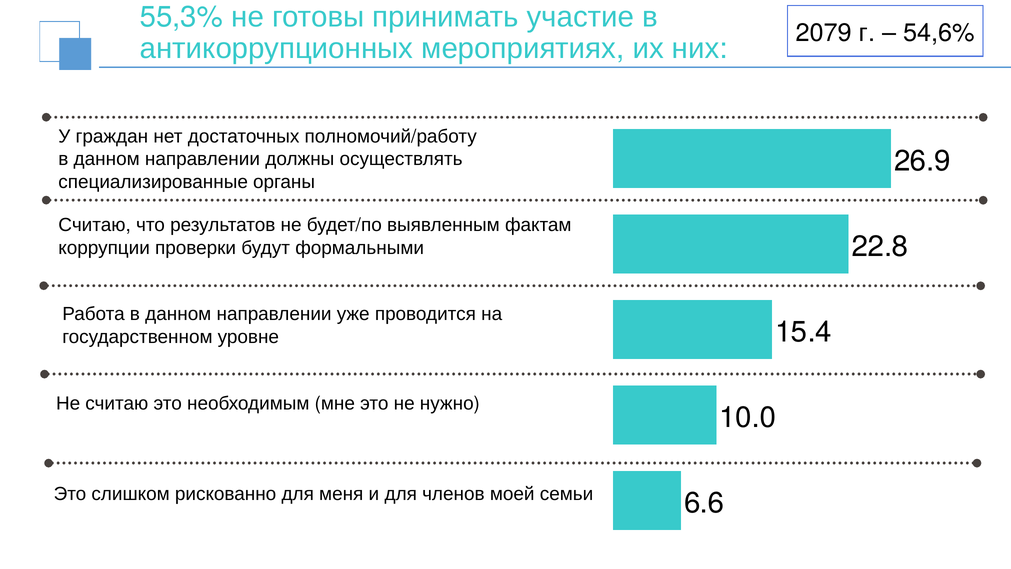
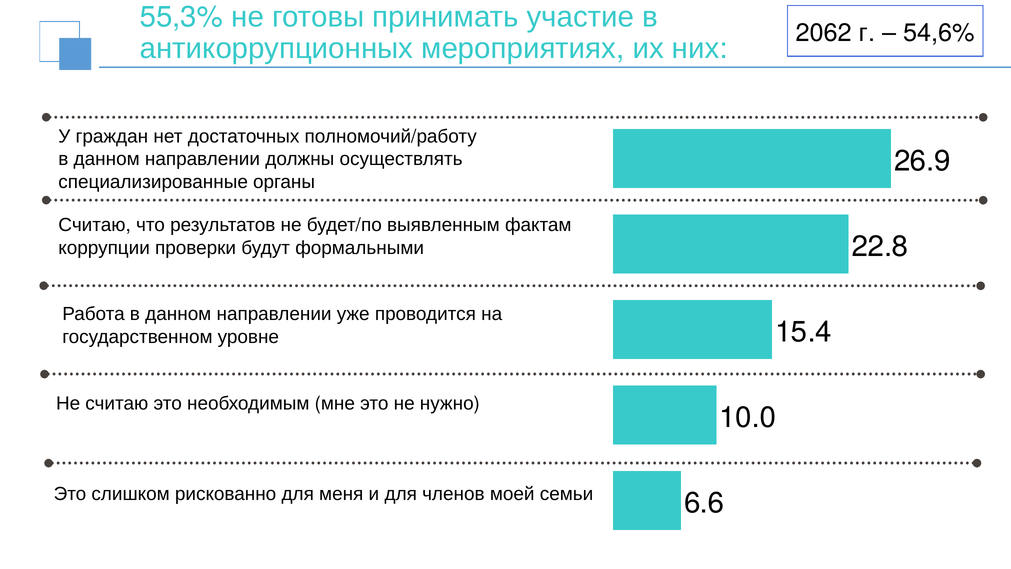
2079: 2079 -> 2062
